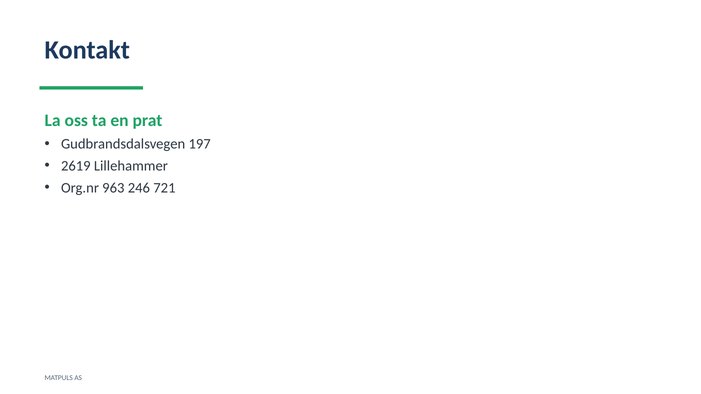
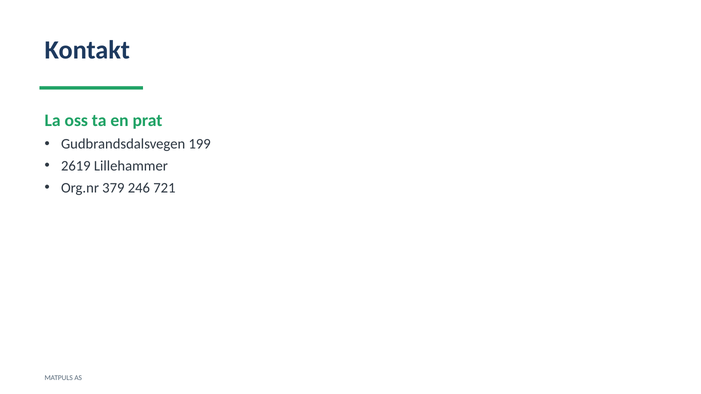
197: 197 -> 199
963: 963 -> 379
